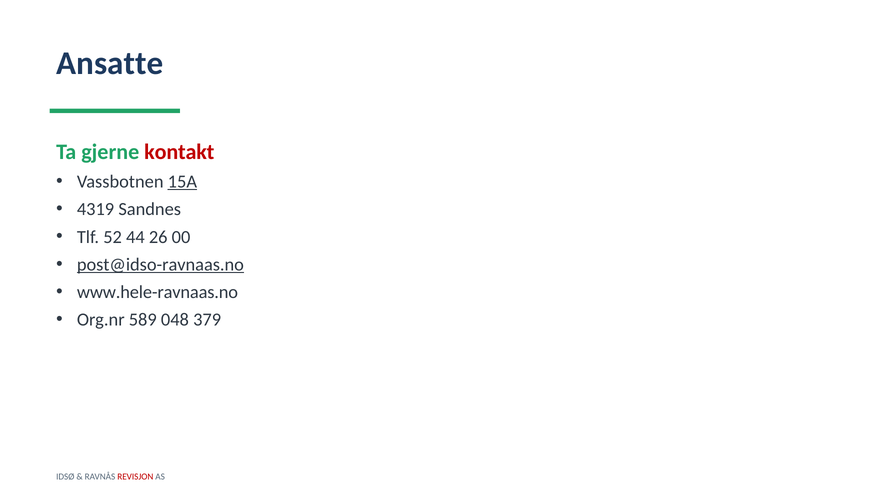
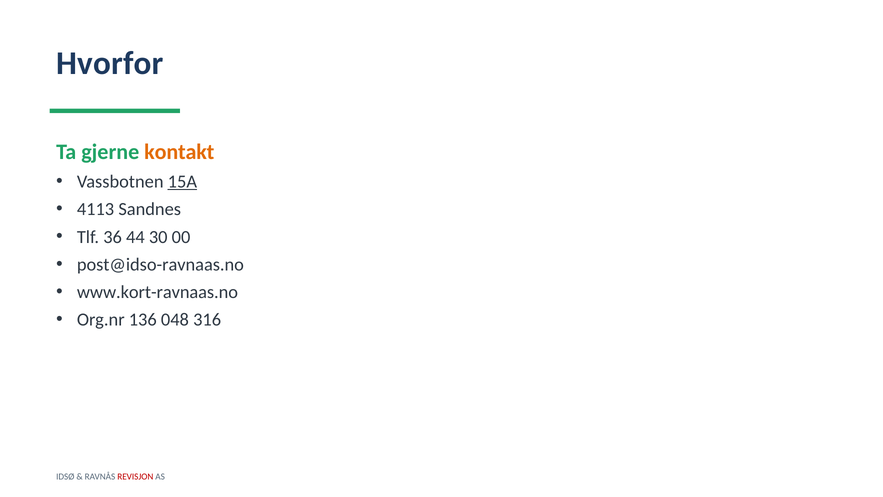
Ansatte: Ansatte -> Hvorfor
kontakt colour: red -> orange
4319: 4319 -> 4113
52: 52 -> 36
26: 26 -> 30
post@idso-ravnaas.no underline: present -> none
www.hele-ravnaas.no: www.hele-ravnaas.no -> www.kort-ravnaas.no
589: 589 -> 136
379: 379 -> 316
